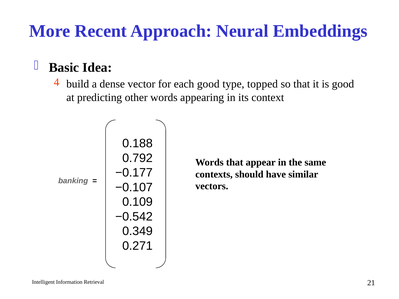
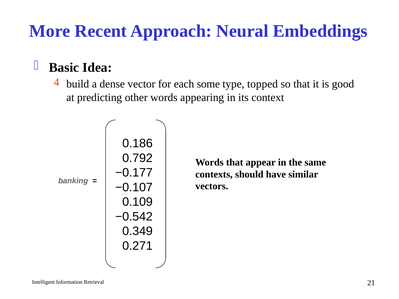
each good: good -> some
0.188: 0.188 -> 0.186
